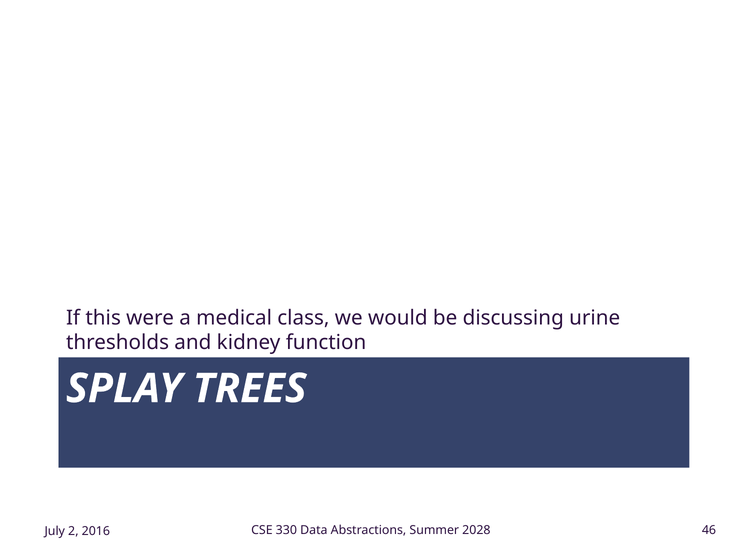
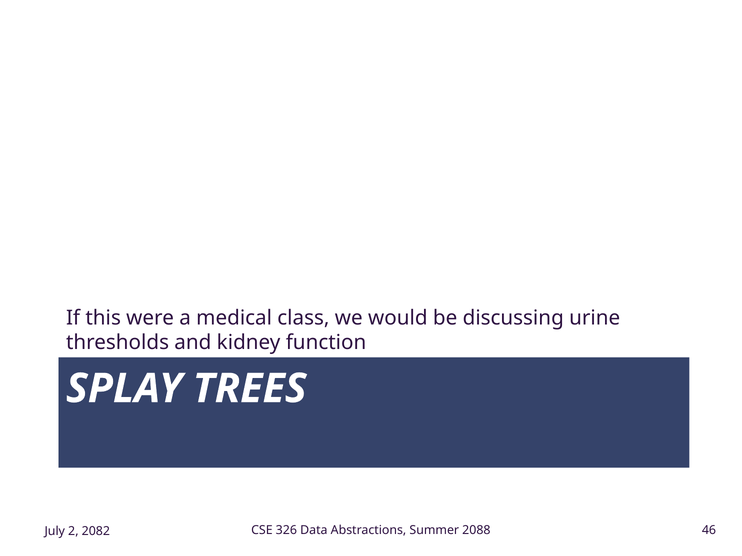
330: 330 -> 326
2028: 2028 -> 2088
2016: 2016 -> 2082
